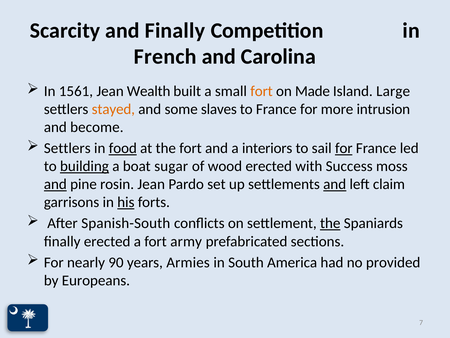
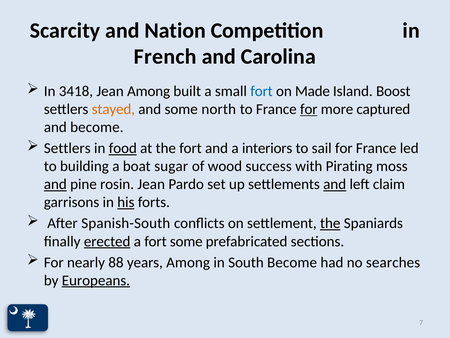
and Finally: Finally -> Nation
1561: 1561 -> 3418
Jean Wealth: Wealth -> Among
fort at (262, 91) colour: orange -> blue
Large: Large -> Boost
slaves: slaves -> north
for at (309, 109) underline: none -> present
intrusion: intrusion -> captured
for at (344, 148) underline: present -> none
building underline: present -> none
wood erected: erected -> success
Success: Success -> Pirating
erected at (107, 241) underline: none -> present
fort army: army -> some
90: 90 -> 88
years Armies: Armies -> Among
South America: America -> Become
provided: provided -> searches
Europeans underline: none -> present
